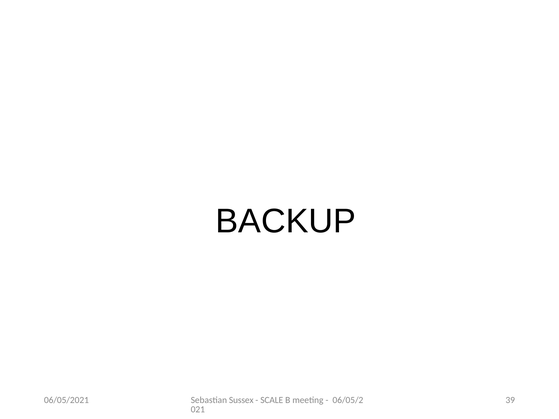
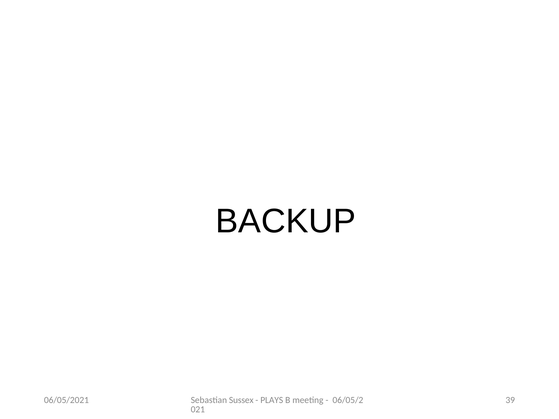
SCALE: SCALE -> PLAYS
